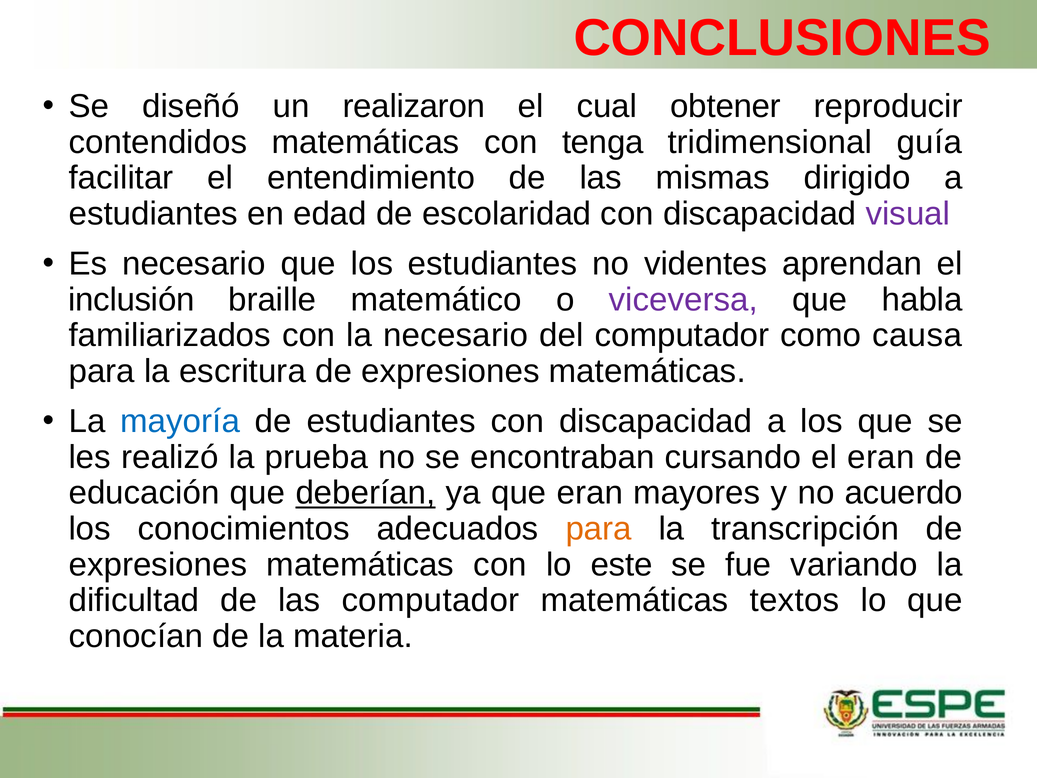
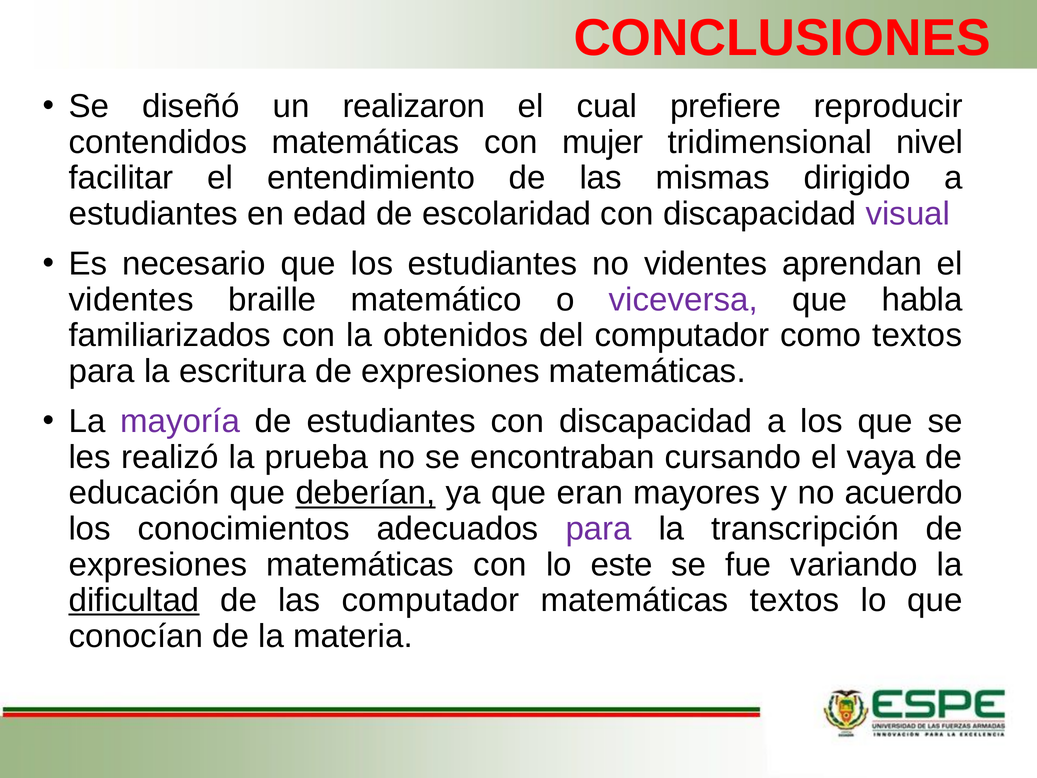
obtener: obtener -> prefiere
tenga: tenga -> mujer
guía: guía -> nivel
inclusión at (131, 300): inclusión -> videntes
la necesario: necesario -> obtenidos
como causa: causa -> textos
mayoría colour: blue -> purple
el eran: eran -> vaya
para at (599, 529) colour: orange -> purple
dificultad underline: none -> present
